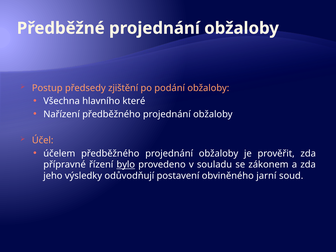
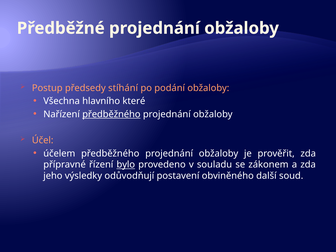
zjištění: zjištění -> stíhání
předběžného at (111, 114) underline: none -> present
jarní: jarní -> další
